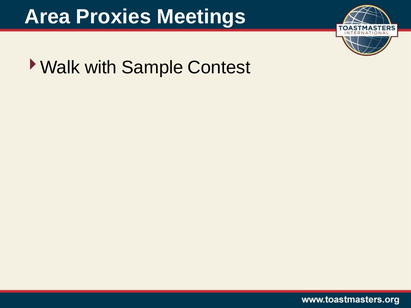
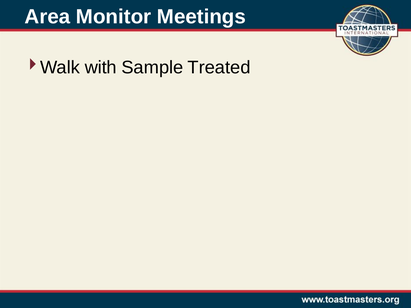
Proxies: Proxies -> Monitor
Contest: Contest -> Treated
